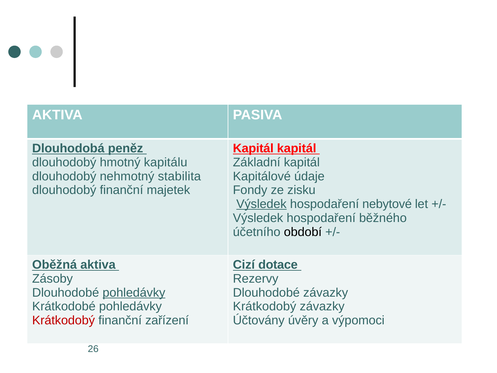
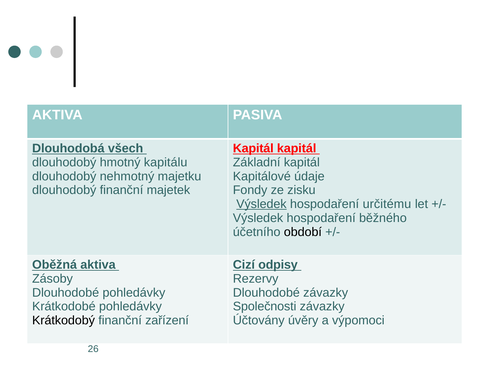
peněz: peněz -> všech
stabilita: stabilita -> majetku
nebytové: nebytové -> určitému
dotace: dotace -> odpisy
pohledávky at (134, 292) underline: present -> none
Krátkodobý at (265, 306): Krátkodobý -> Společnosti
Krátkodobý at (64, 320) colour: red -> black
